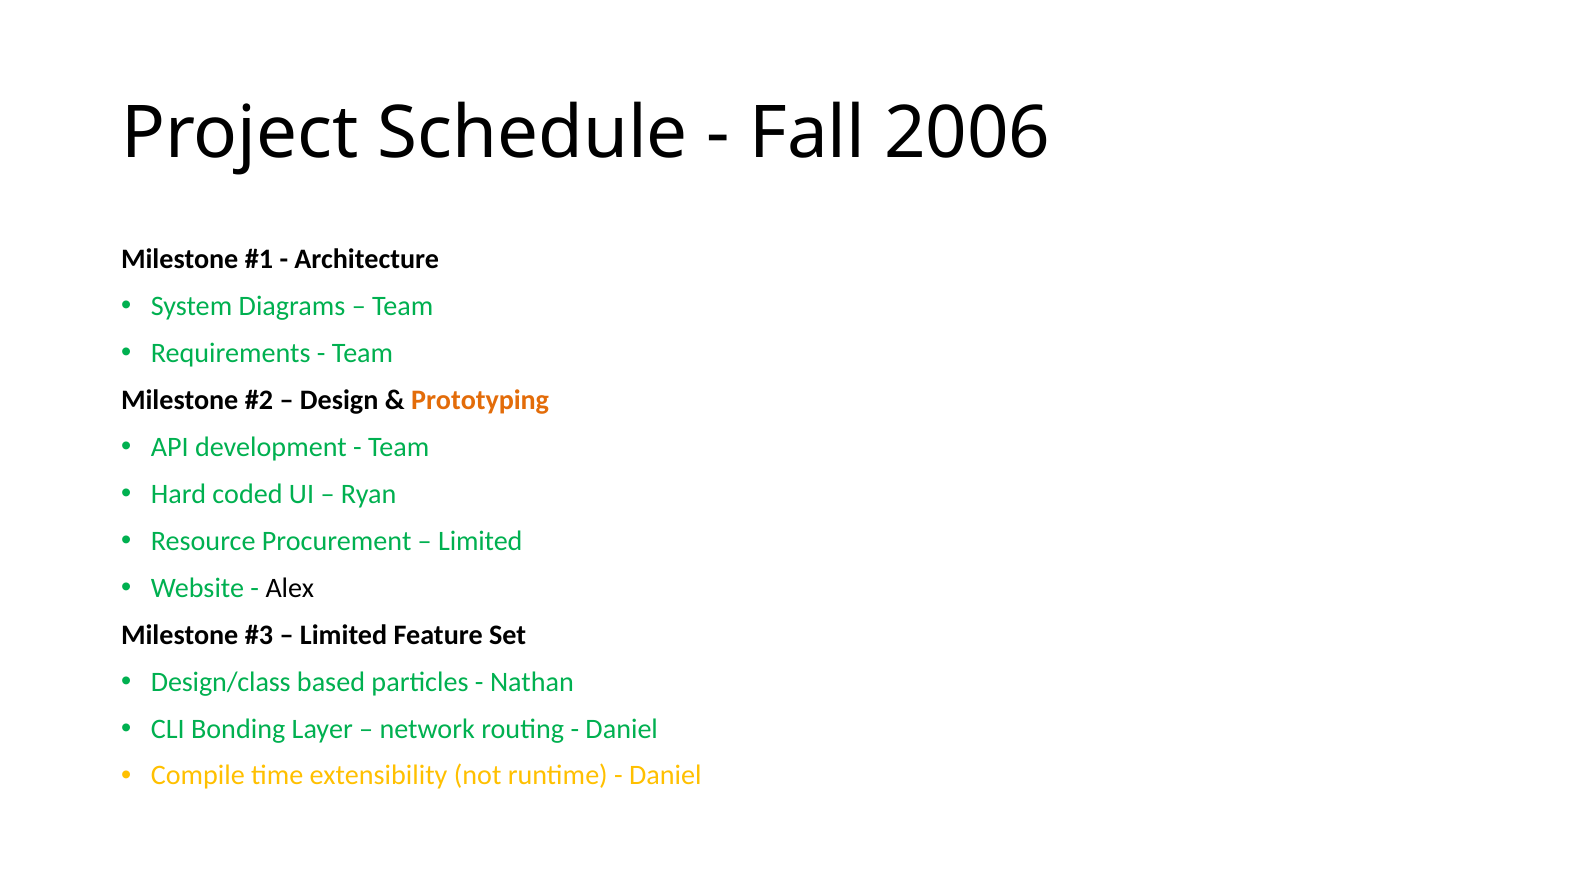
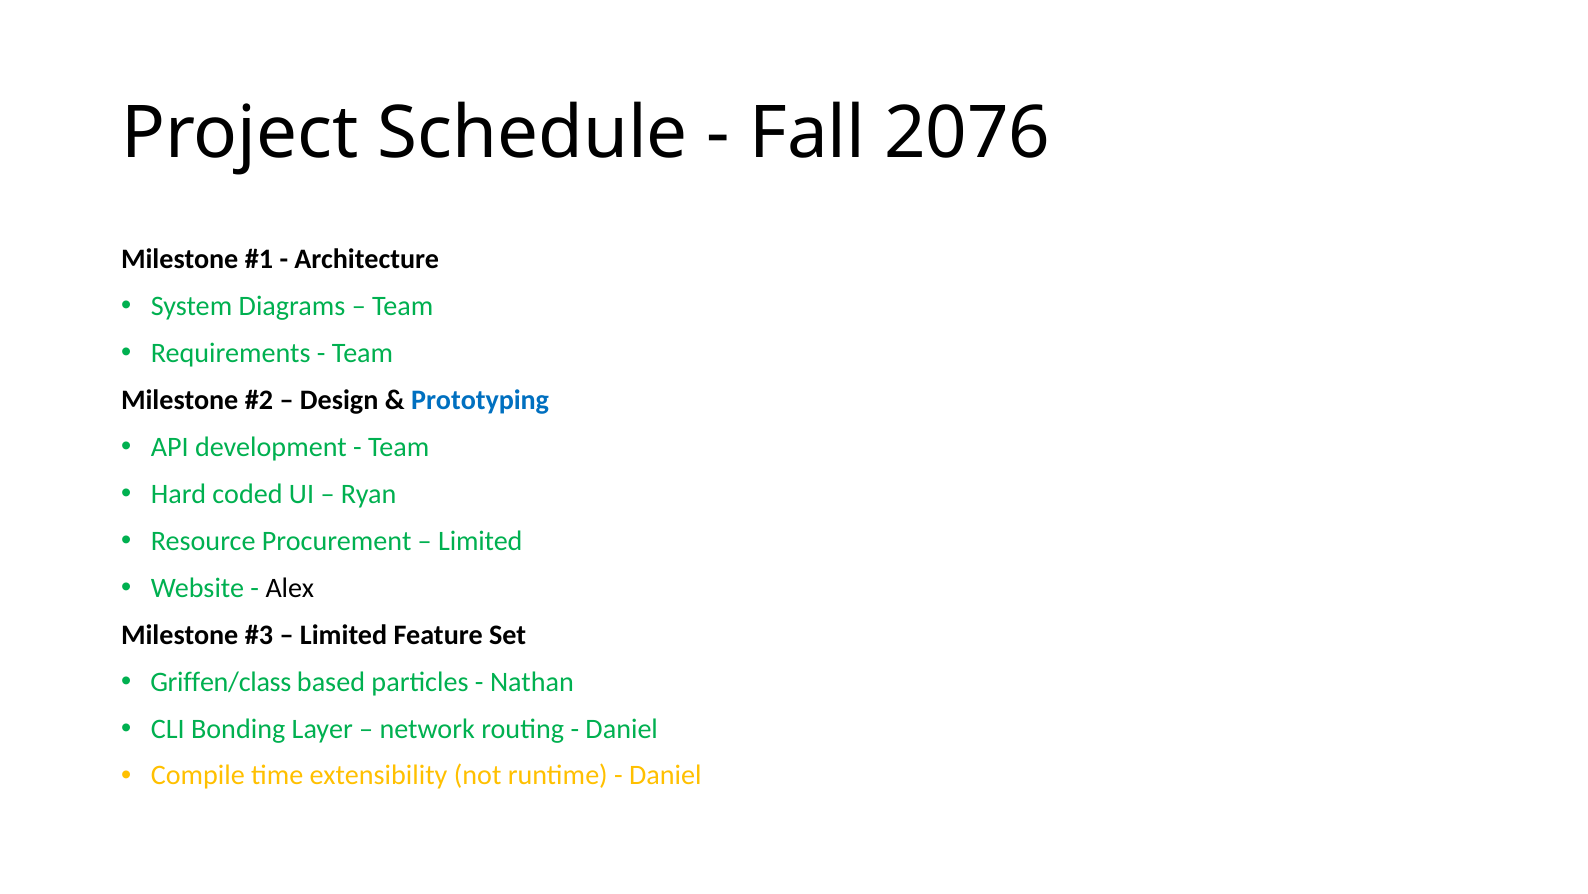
2006: 2006 -> 2076
Prototyping colour: orange -> blue
Design/class: Design/class -> Griffen/class
